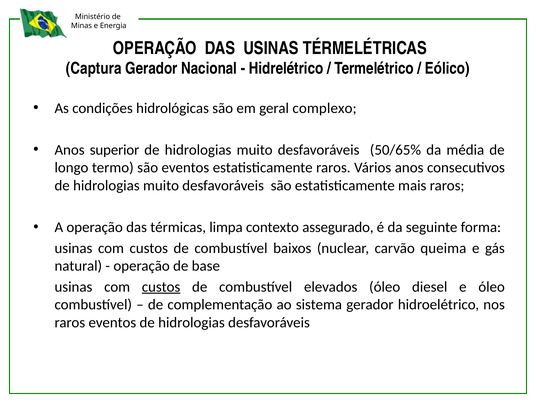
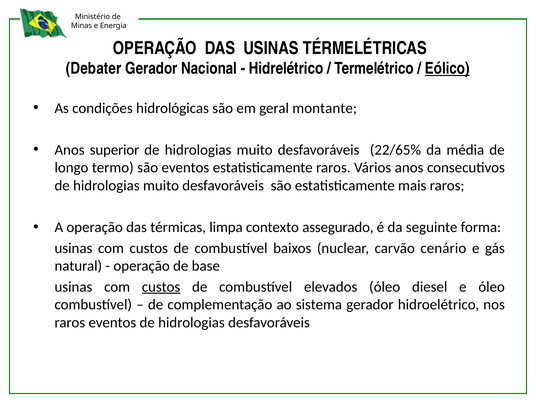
Captura: Captura -> Debater
Eólico underline: none -> present
complexo: complexo -> montante
50/65%: 50/65% -> 22/65%
queima: queima -> cenário
